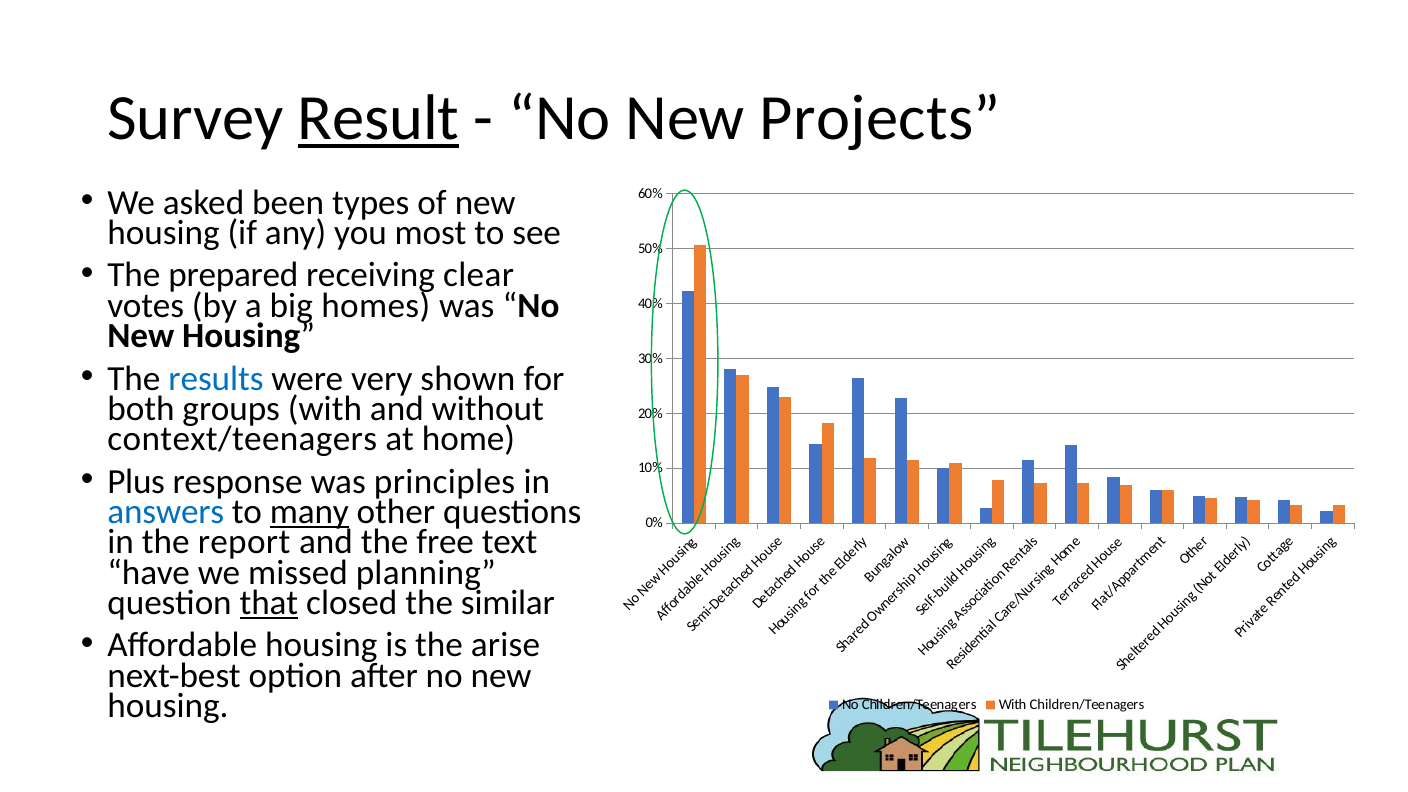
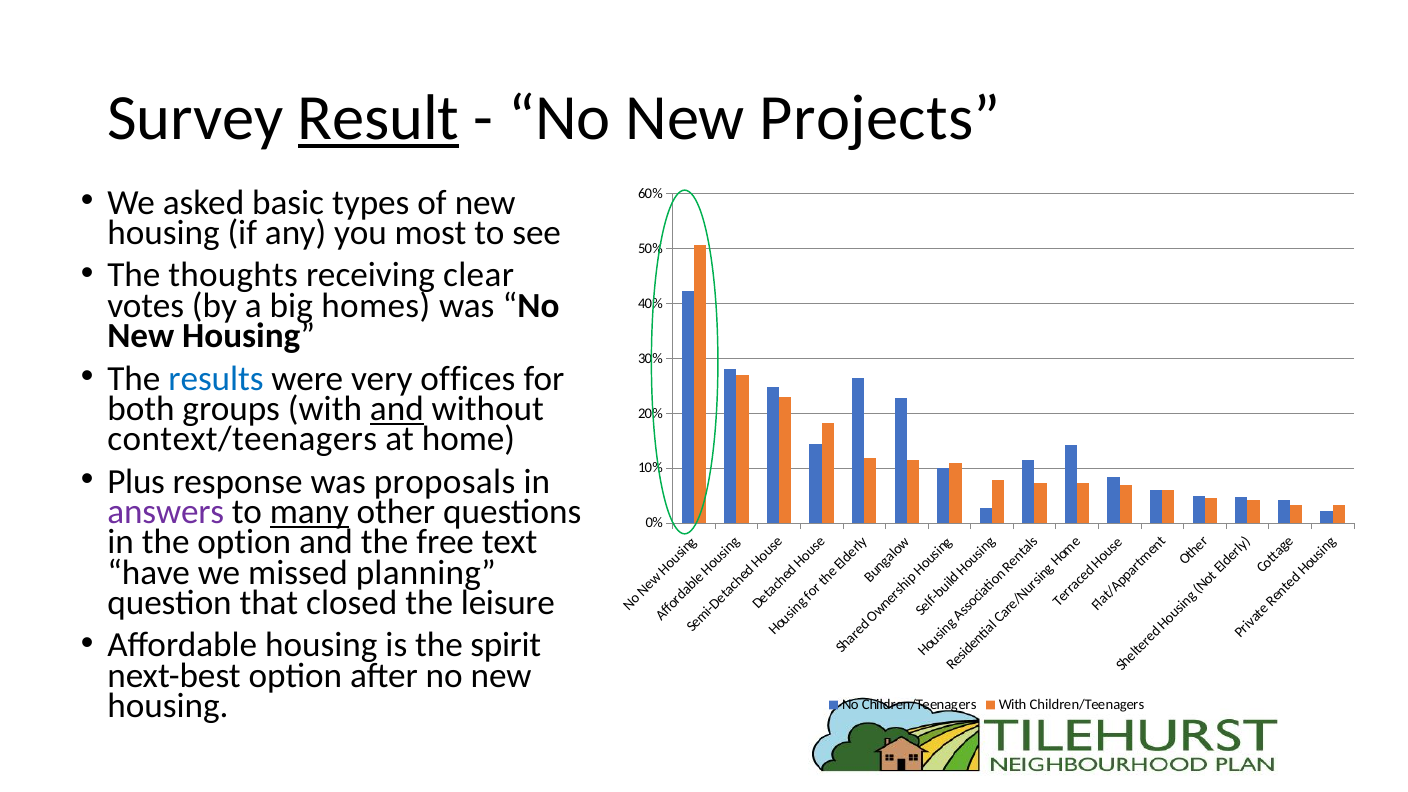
been: been -> basic
prepared: prepared -> thoughts
shown: shown -> offices
and at (397, 409) underline: none -> present
principles: principles -> proposals
answers colour: blue -> purple
the report: report -> option
that underline: present -> none
similar: similar -> leisure
arise: arise -> spirit
